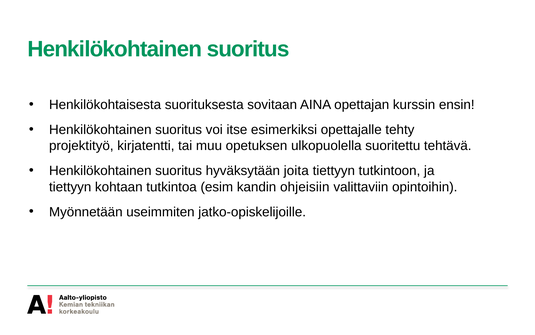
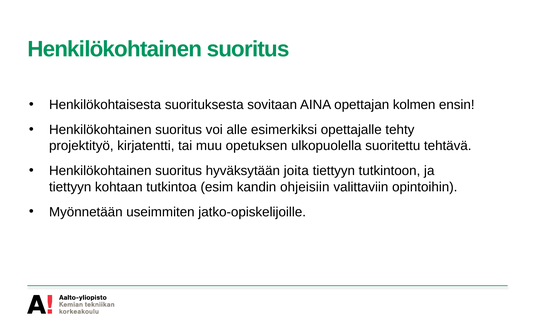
kurssin: kurssin -> kolmen
itse: itse -> alle
